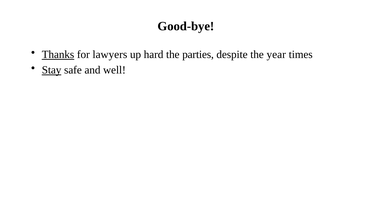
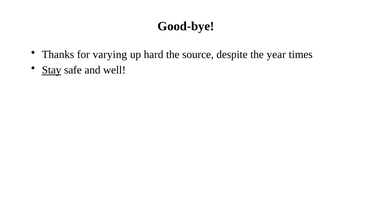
Thanks underline: present -> none
lawyers: lawyers -> varying
parties: parties -> source
